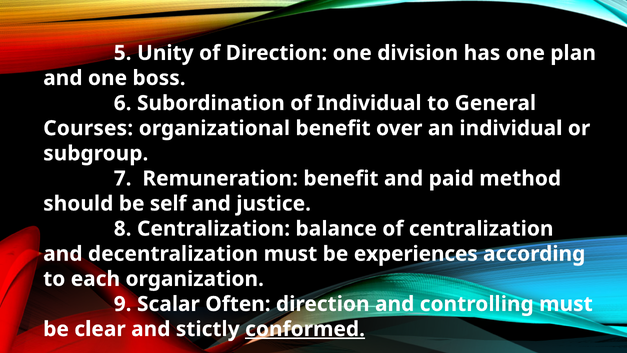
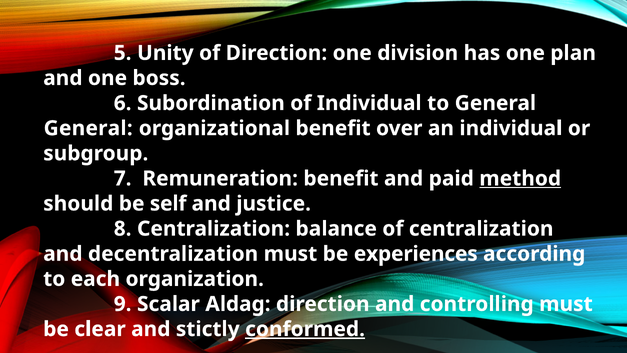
Courses at (88, 128): Courses -> General
method underline: none -> present
Often: Often -> Aldag
